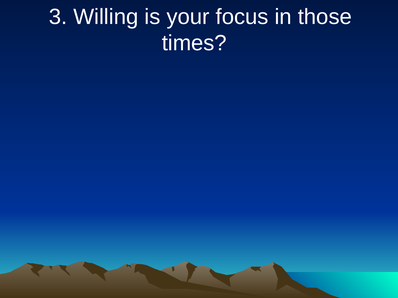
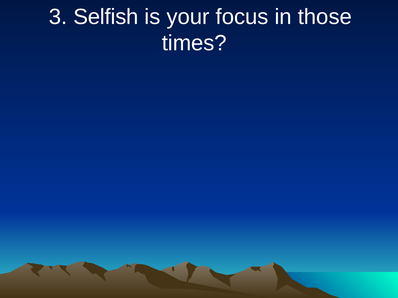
Willing: Willing -> Selfish
